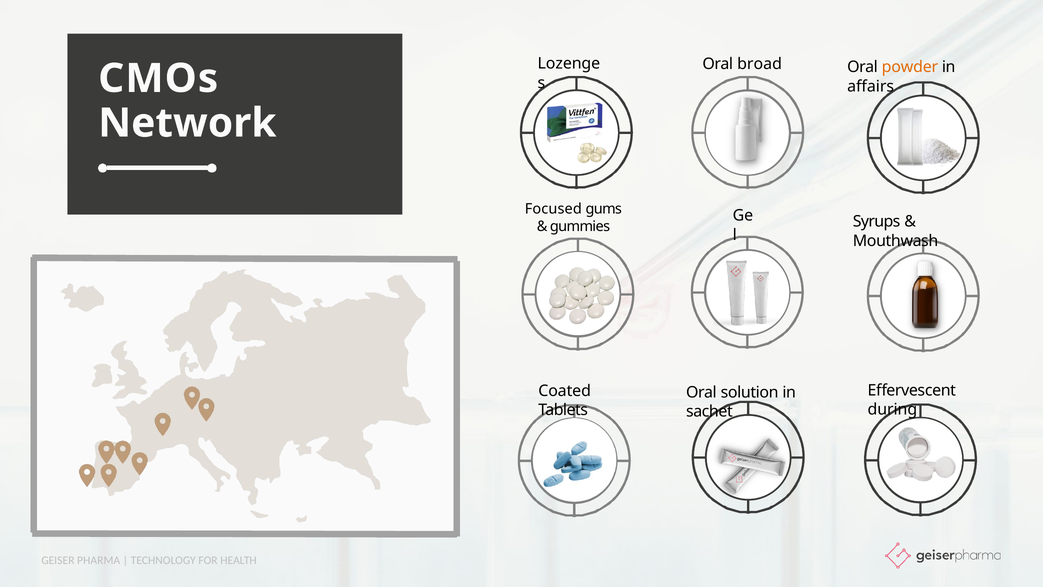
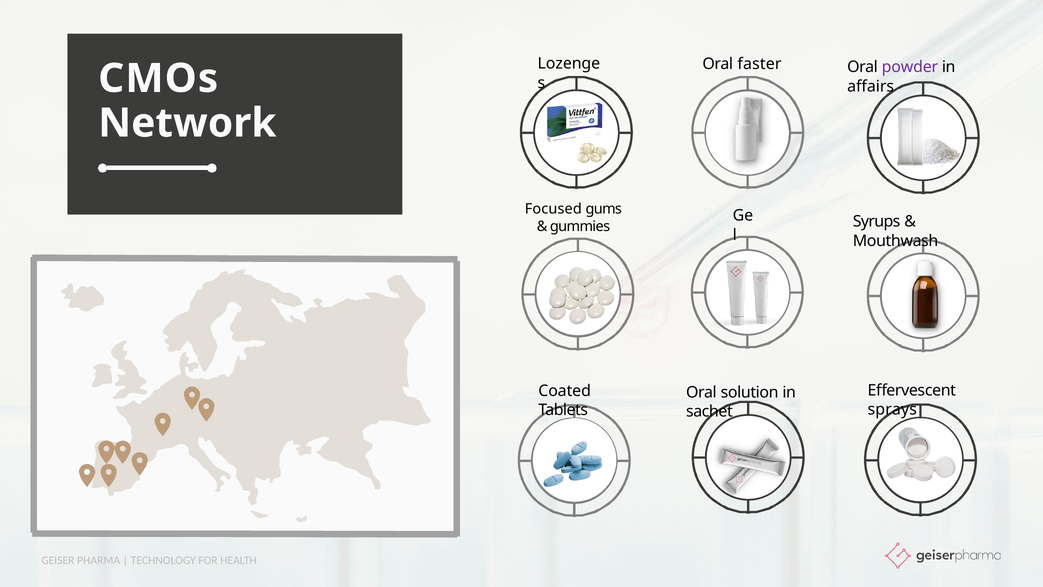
broad: broad -> faster
powder colour: orange -> purple
during: during -> sprays
